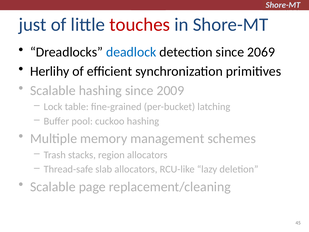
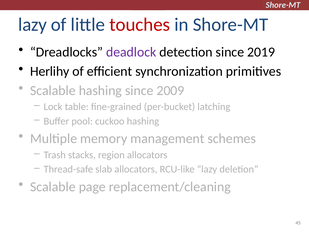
just at (33, 24): just -> lazy
deadlock colour: blue -> purple
2069: 2069 -> 2019
